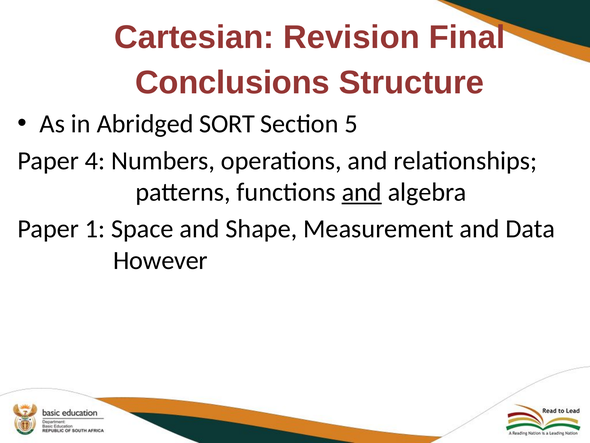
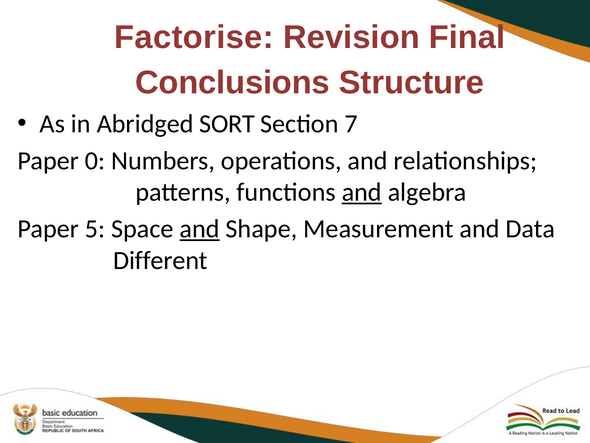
Cartesian: Cartesian -> Factorise
5: 5 -> 7
4: 4 -> 0
1: 1 -> 5
and at (200, 229) underline: none -> present
However: However -> Different
